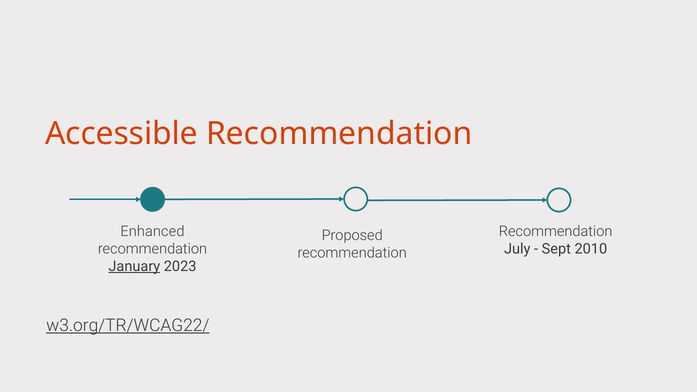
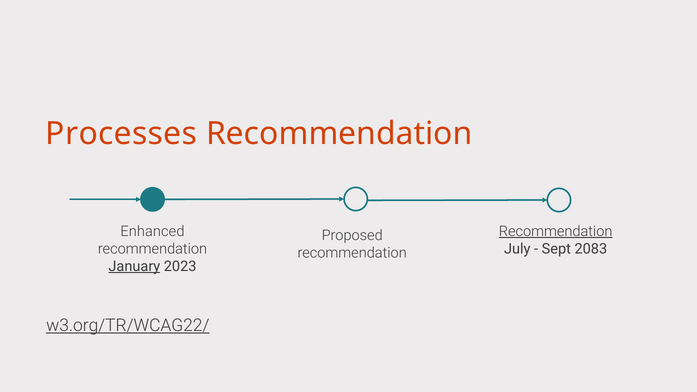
Accessible: Accessible -> Processes
Recommendation at (556, 231) underline: none -> present
2010: 2010 -> 2083
